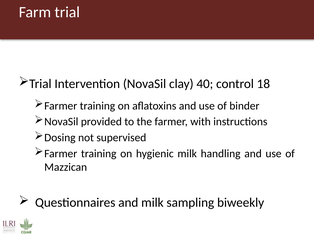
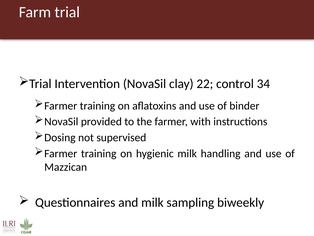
40: 40 -> 22
18: 18 -> 34
